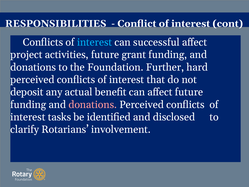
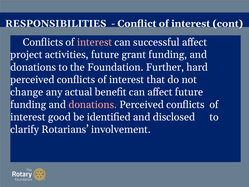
interest at (95, 42) colour: light blue -> pink
deposit: deposit -> change
tasks: tasks -> good
